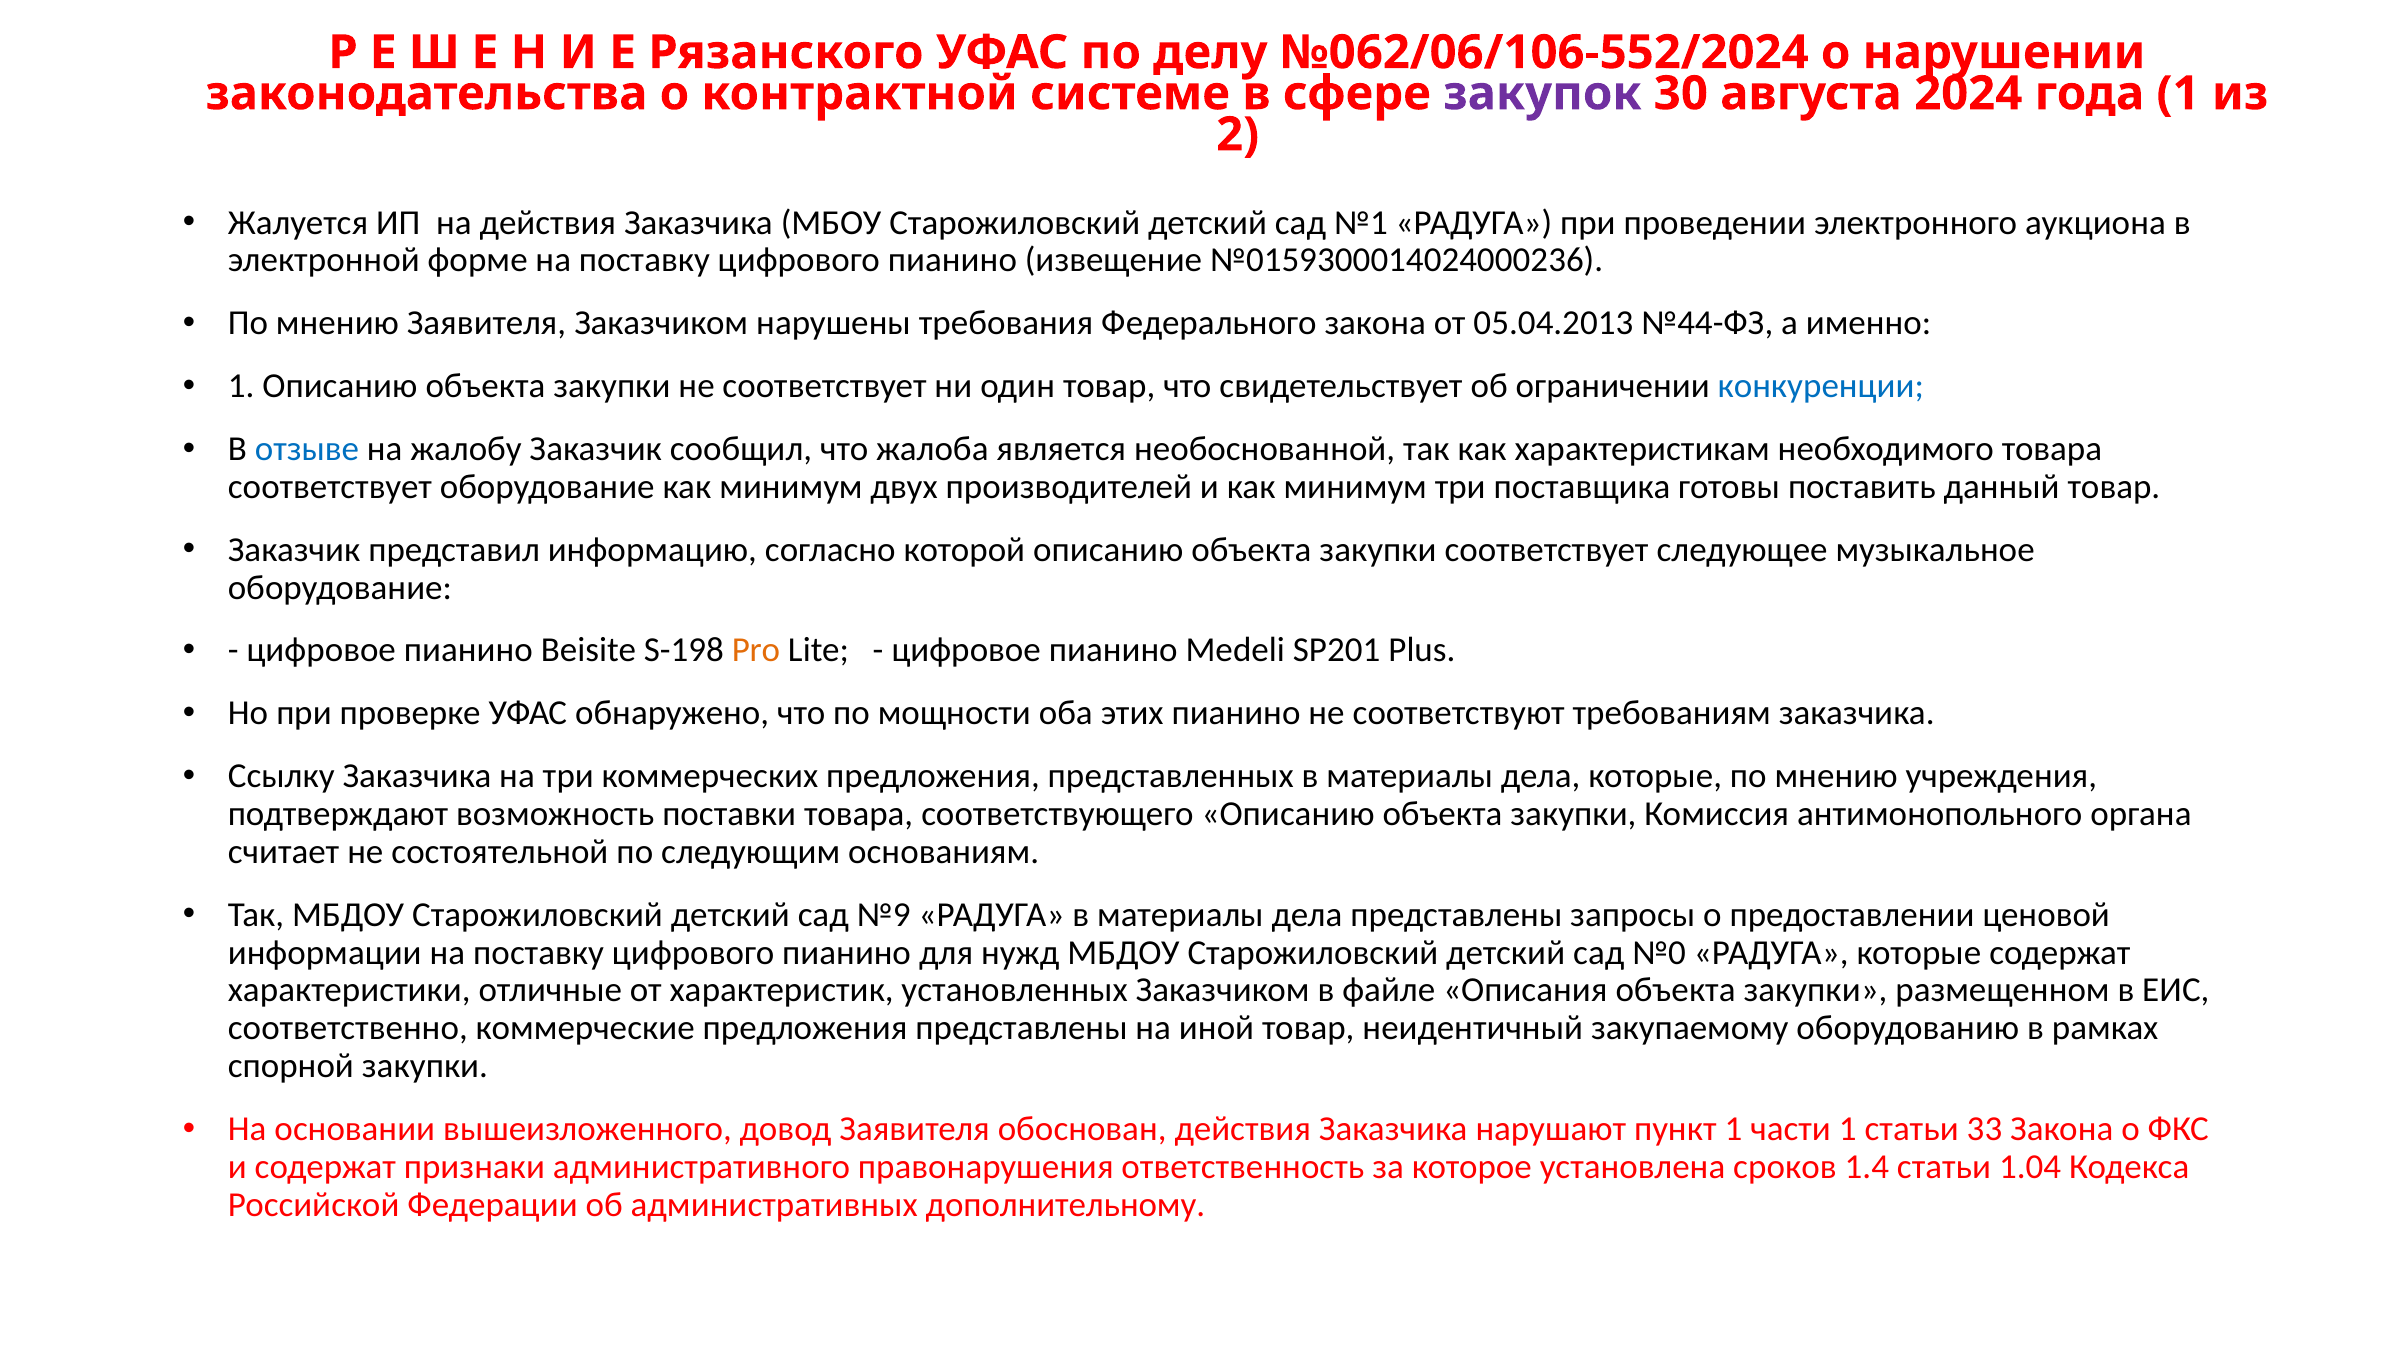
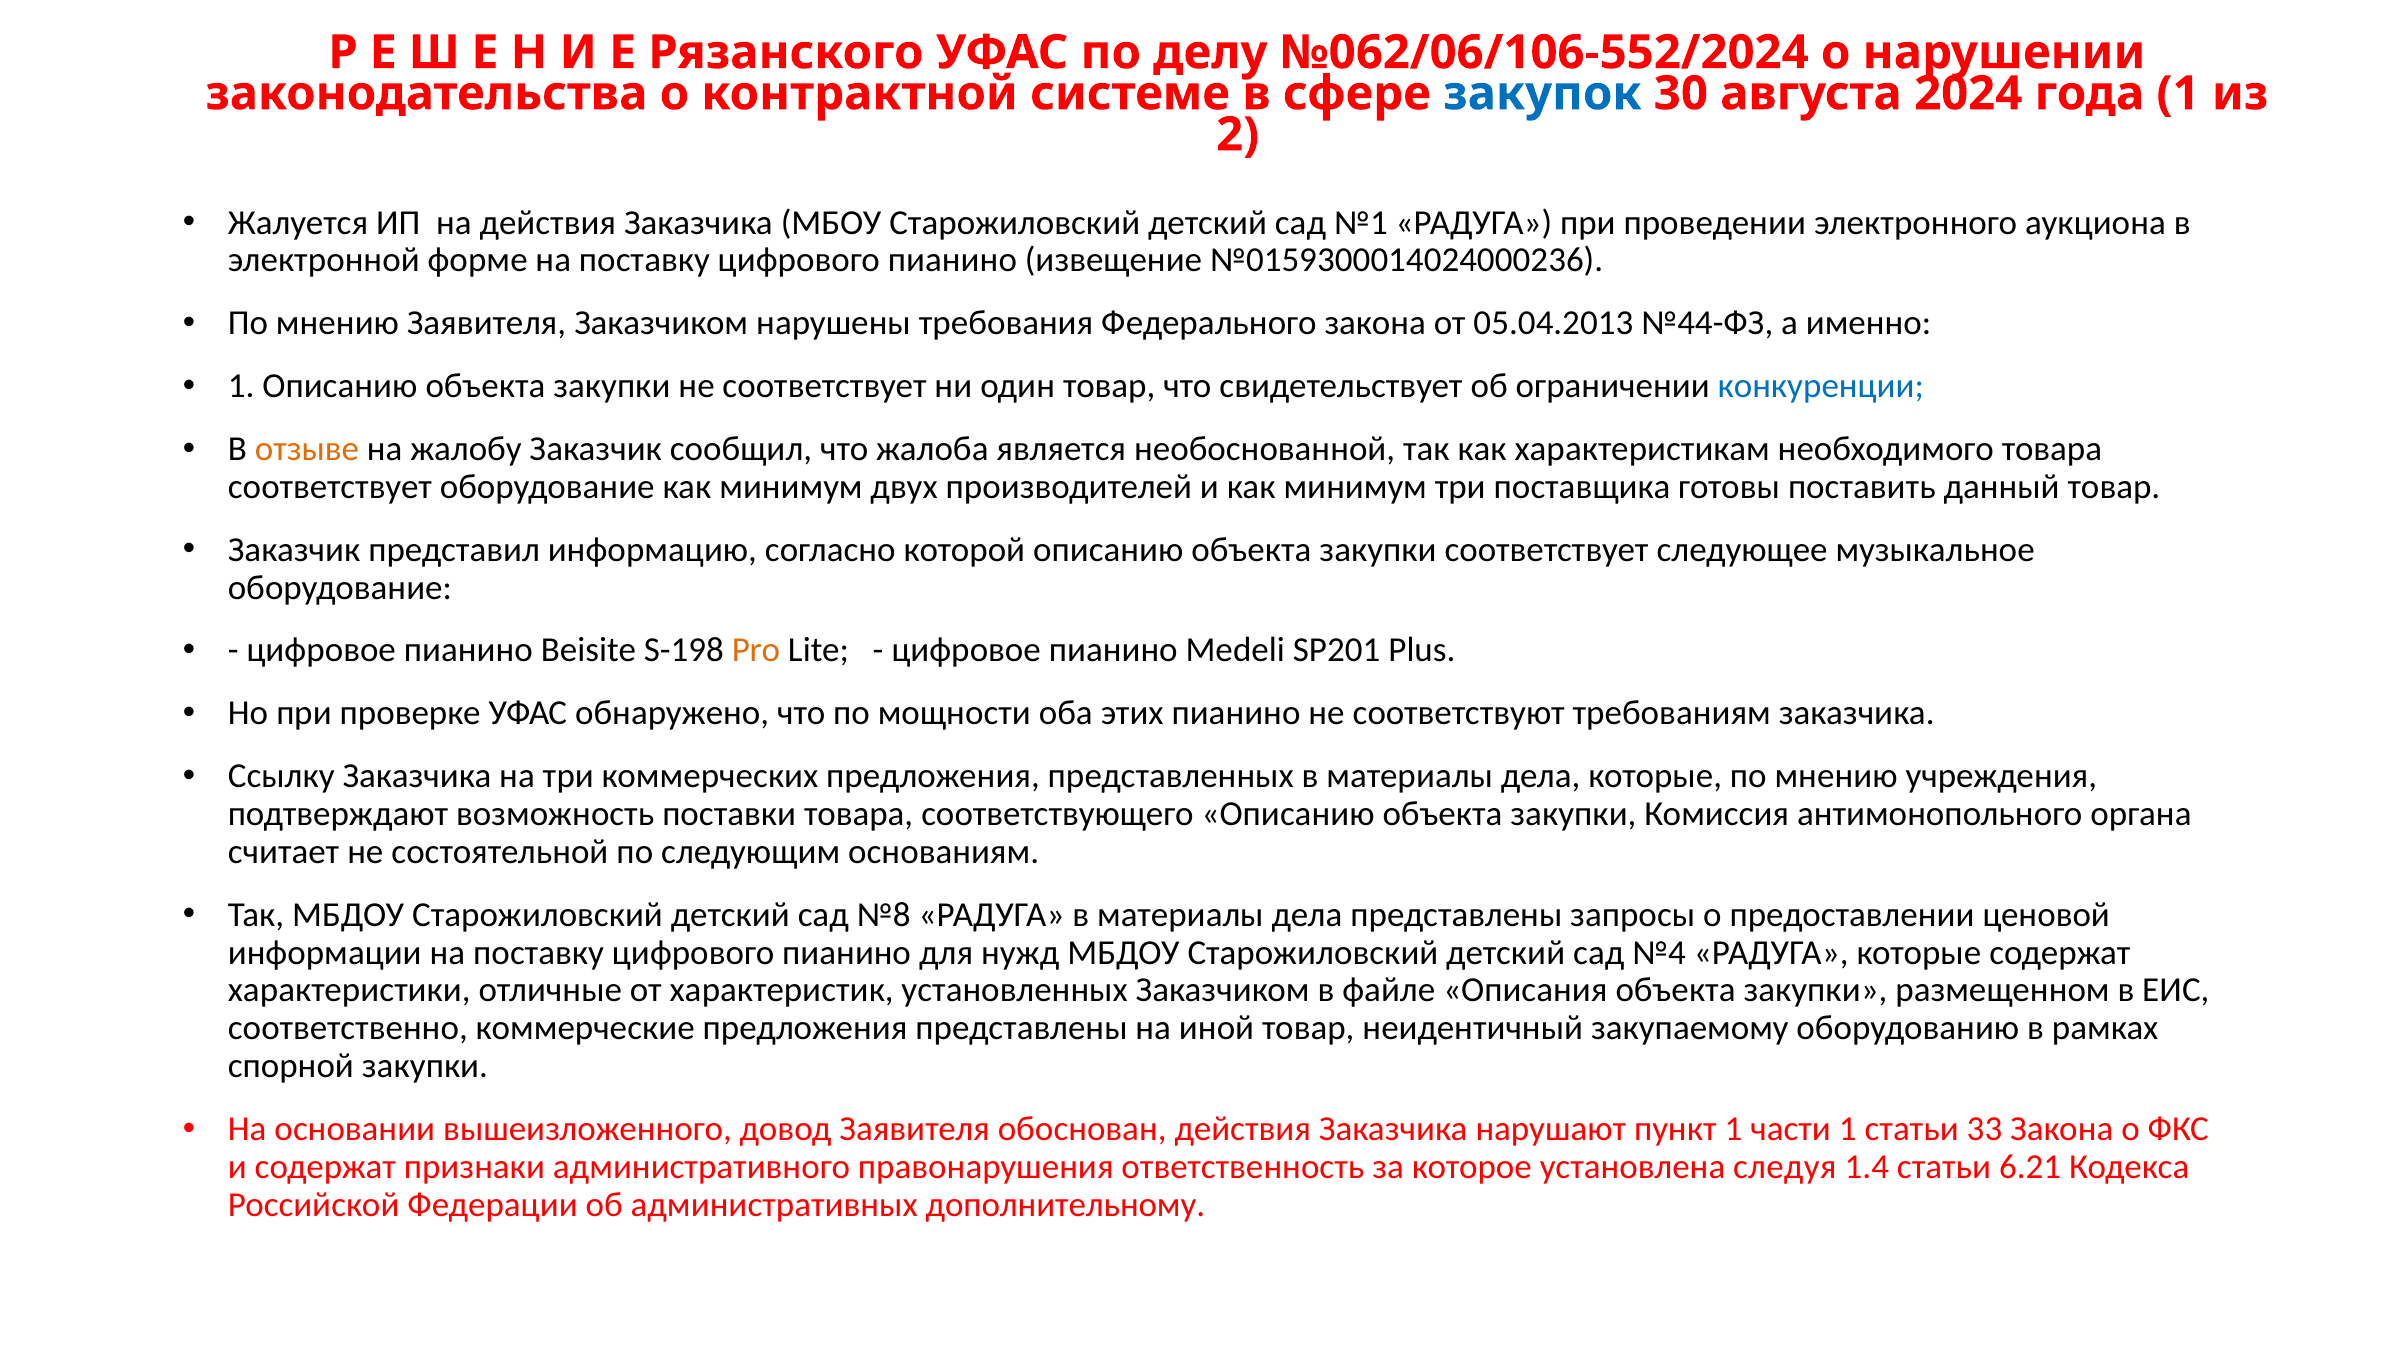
закупок colour: purple -> blue
отзыве colour: blue -> orange
№9: №9 -> №8
№0: №0 -> №4
сроков: сроков -> следуя
1.04: 1.04 -> 6.21
